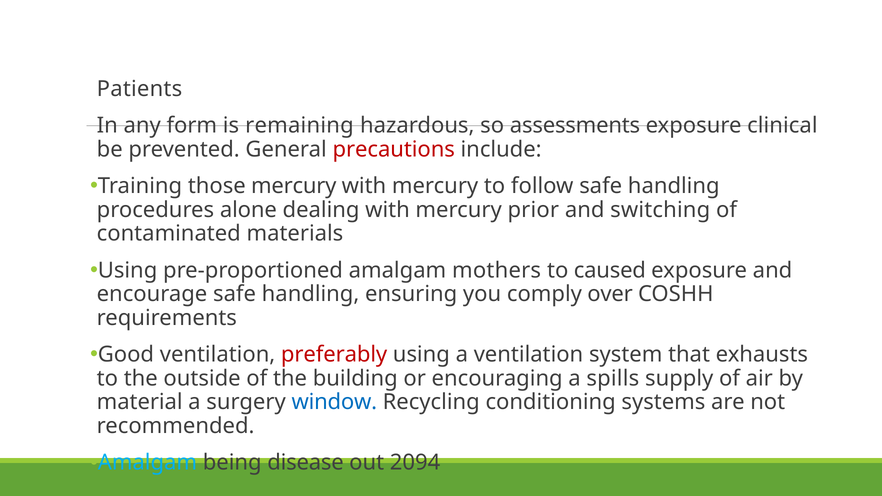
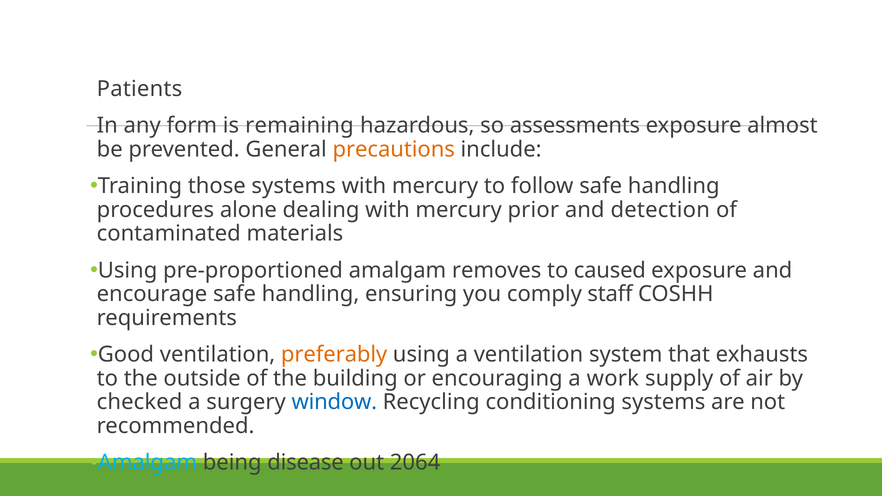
clinical: clinical -> almost
precautions colour: red -> orange
those mercury: mercury -> systems
switching: switching -> detection
mothers: mothers -> removes
over: over -> staff
preferably colour: red -> orange
spills: spills -> work
material: material -> checked
2094: 2094 -> 2064
